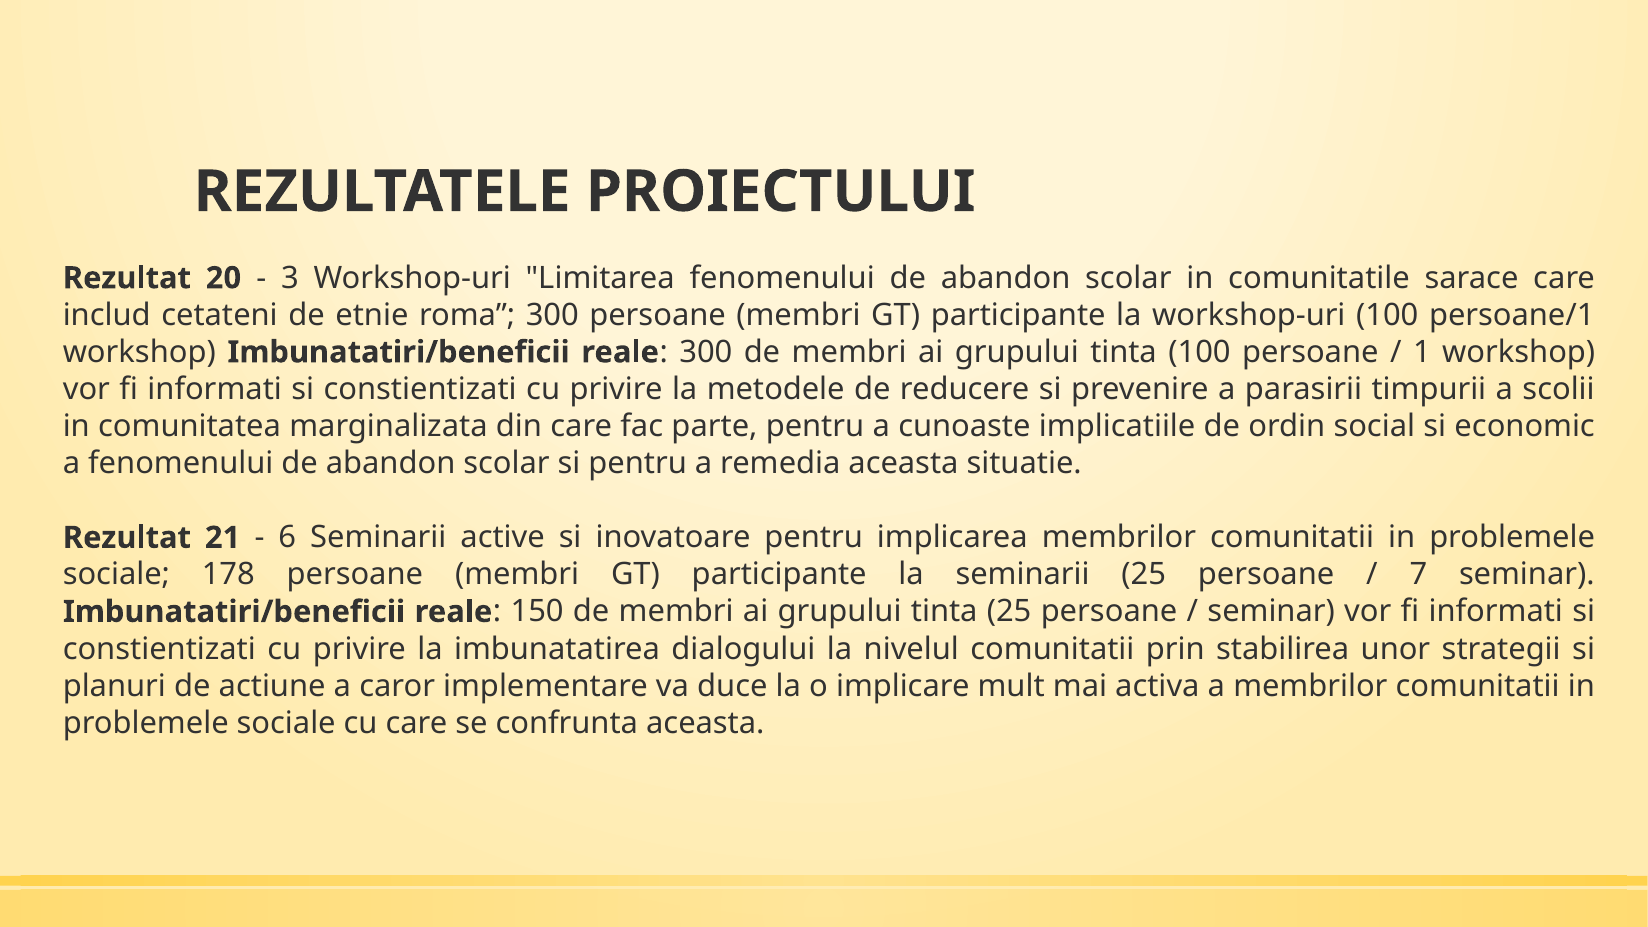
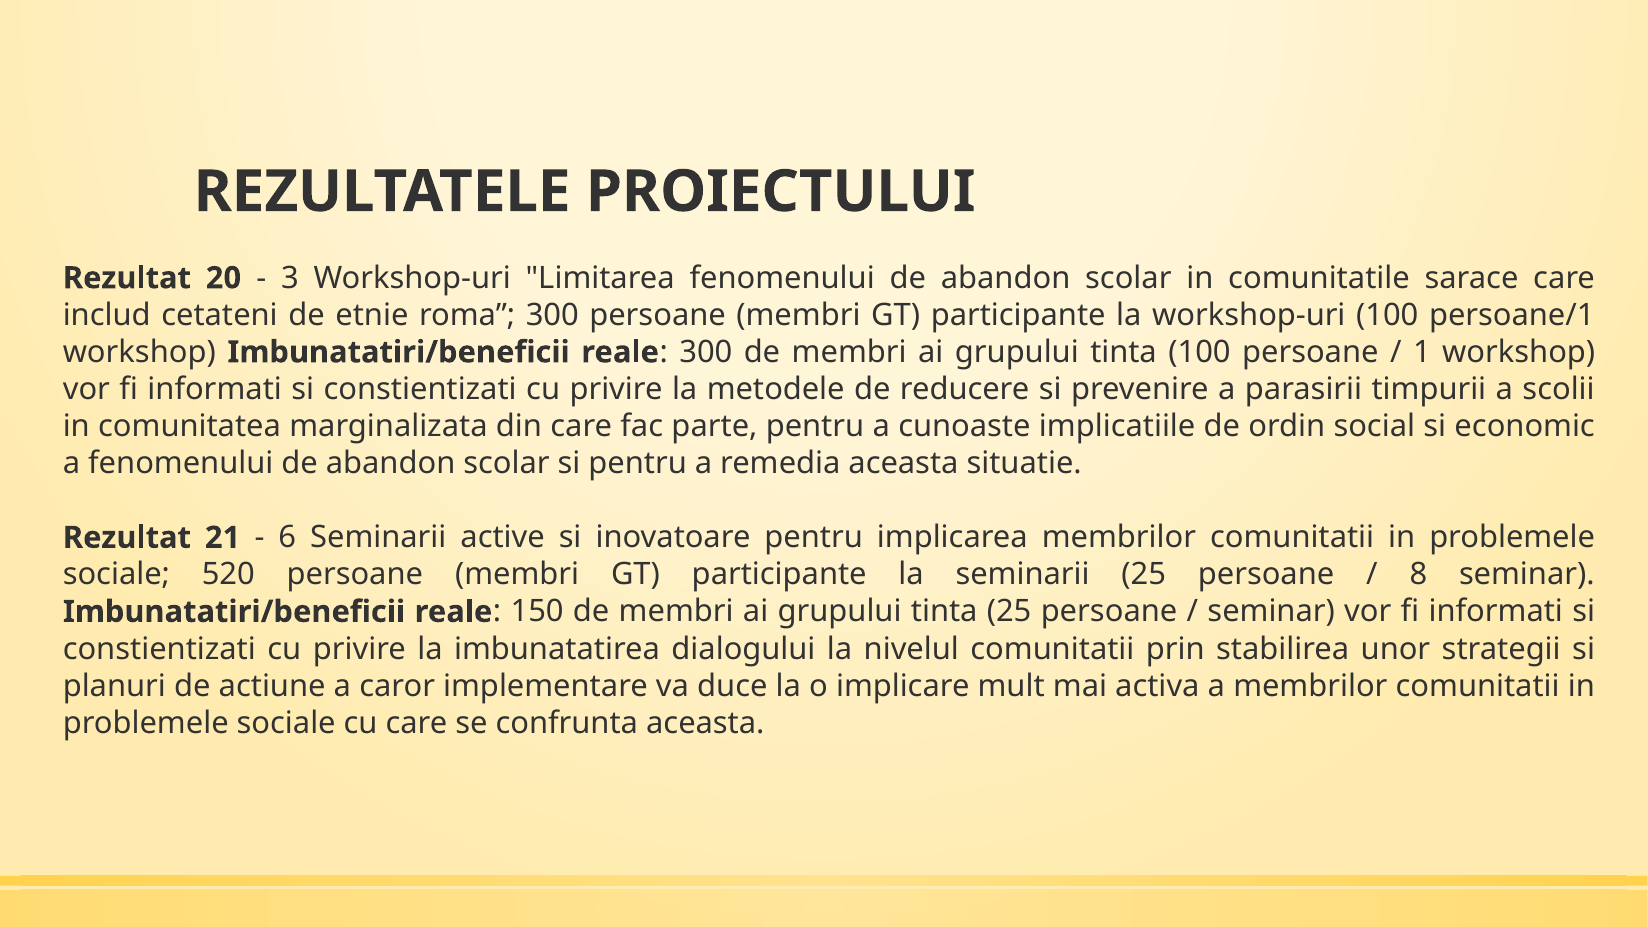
178: 178 -> 520
7: 7 -> 8
